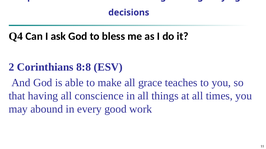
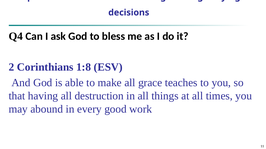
8:8: 8:8 -> 1:8
conscience: conscience -> destruction
